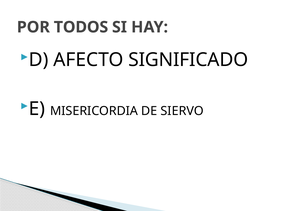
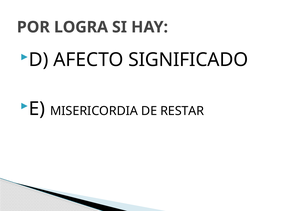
TODOS: TODOS -> LOGRA
SIERVO: SIERVO -> RESTAR
